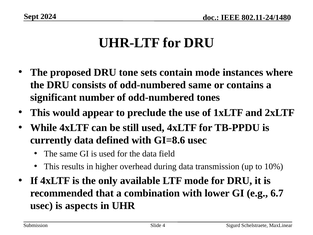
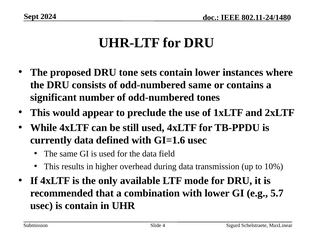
contain mode: mode -> lower
GI=8.6: GI=8.6 -> GI=1.6
6.7: 6.7 -> 5.7
is aspects: aspects -> contain
